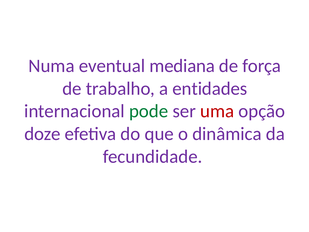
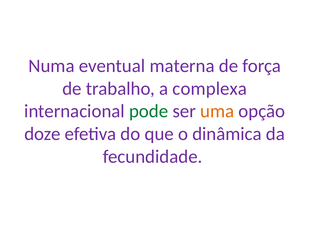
mediana: mediana -> materna
entidades: entidades -> complexa
uma colour: red -> orange
